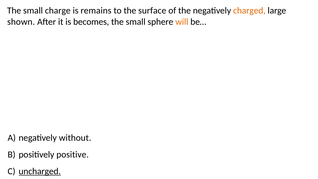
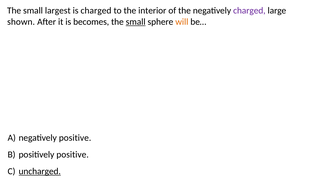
charge: charge -> largest
is remains: remains -> charged
surface: surface -> interior
charged at (249, 11) colour: orange -> purple
small at (136, 22) underline: none -> present
negatively without: without -> positive
